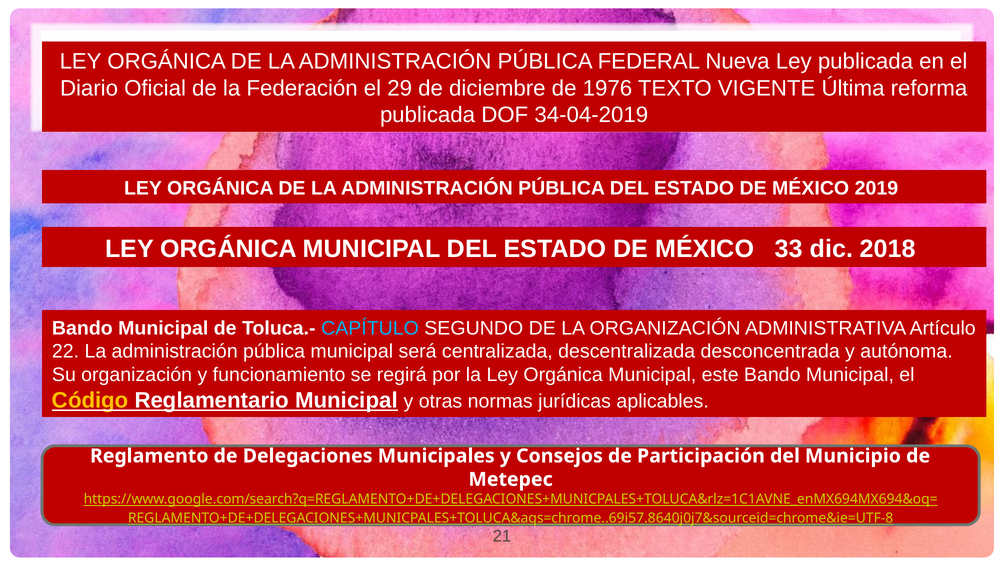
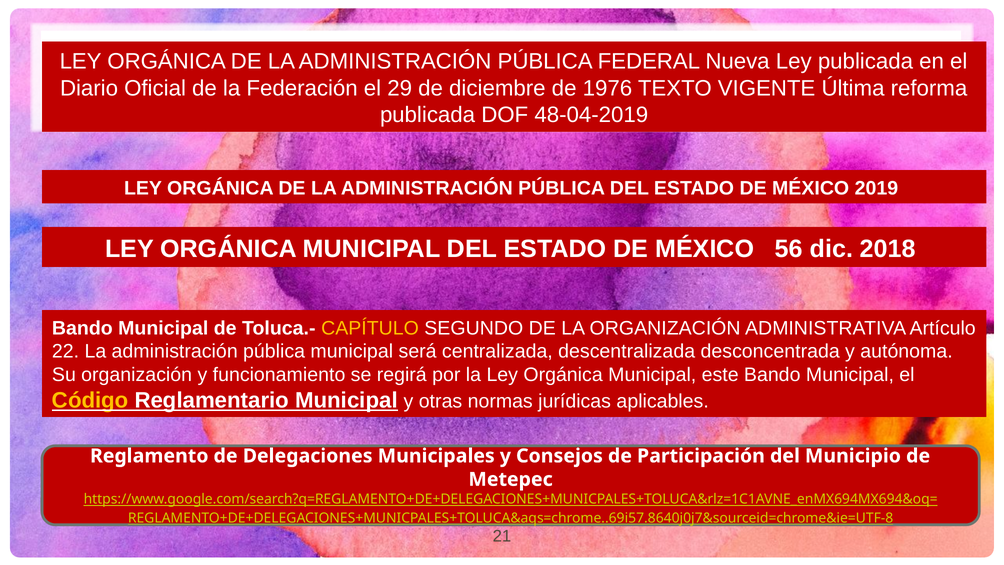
34-04-2019: 34-04-2019 -> 48-04-2019
33: 33 -> 56
CAPÍTULO colour: light blue -> yellow
